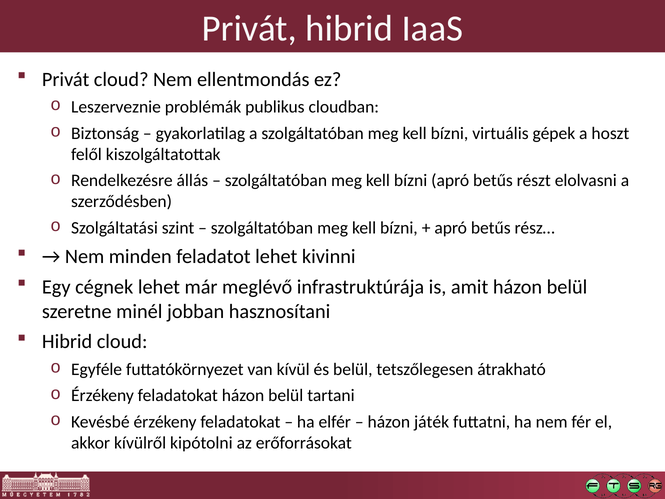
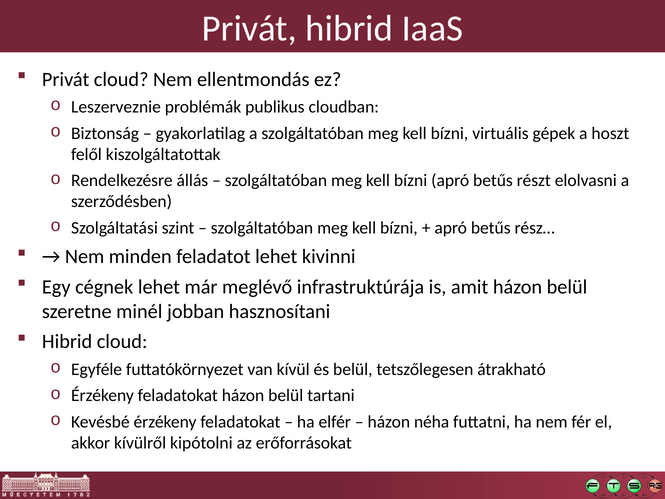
játék: játék -> néha
